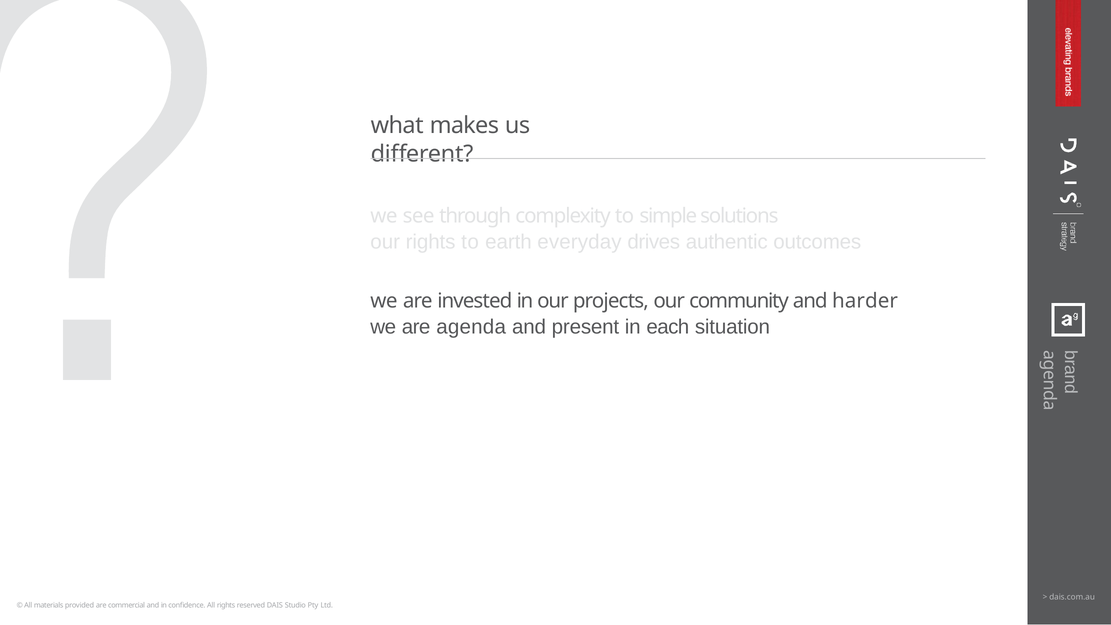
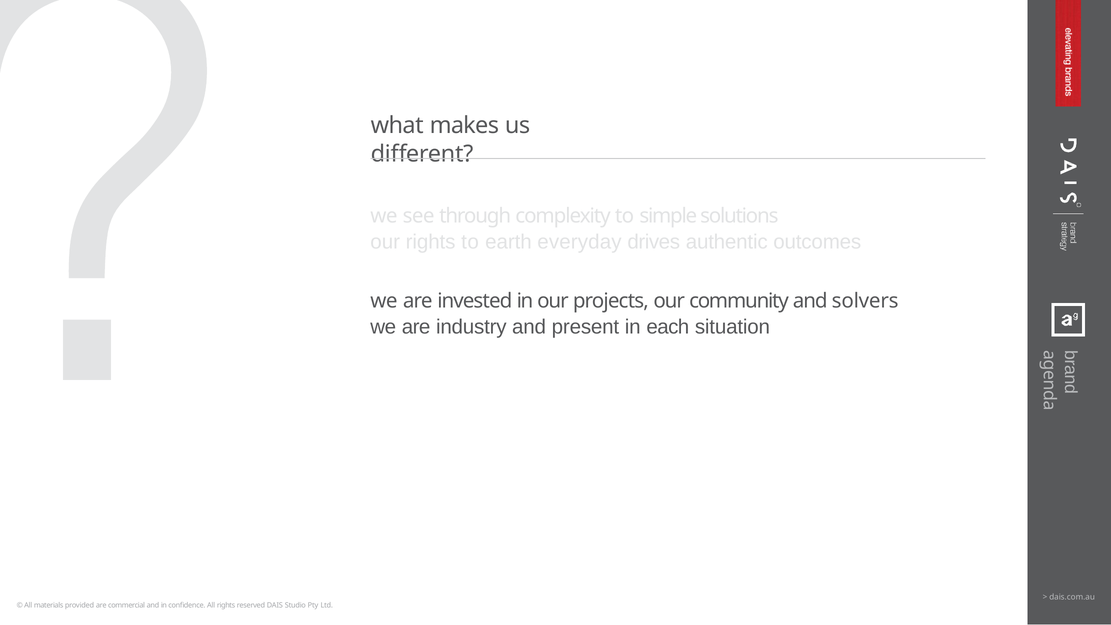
harder: harder -> solvers
agenda: agenda -> industry
